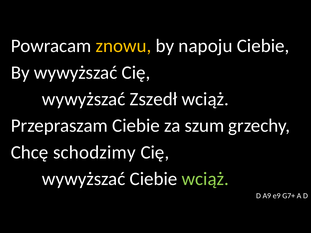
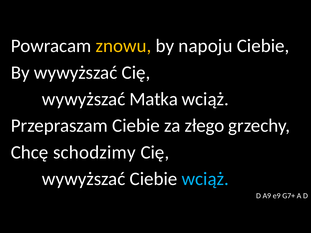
Zszedł: Zszedł -> Matka
szum: szum -> złego
wciąż at (205, 179) colour: light green -> light blue
